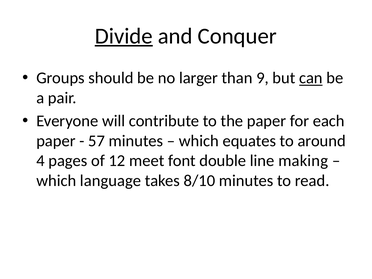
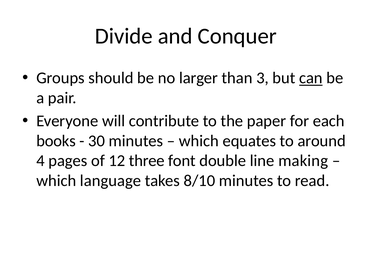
Divide underline: present -> none
9: 9 -> 3
paper at (56, 141): paper -> books
57: 57 -> 30
meet: meet -> three
